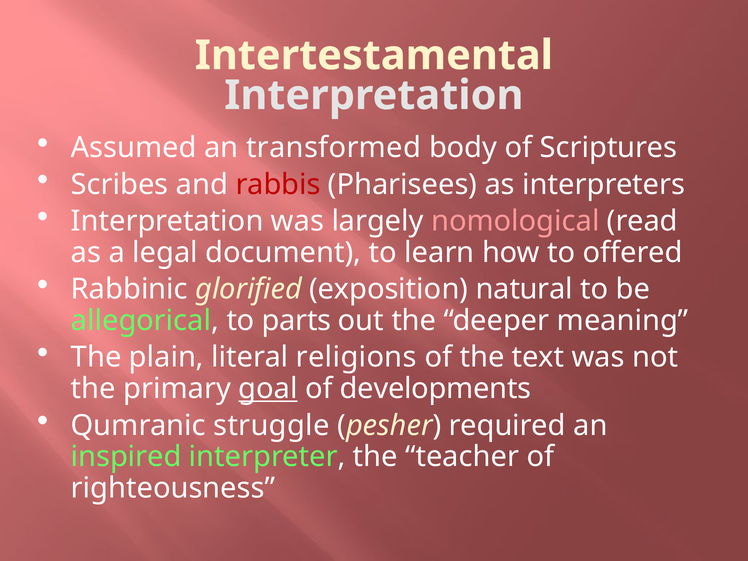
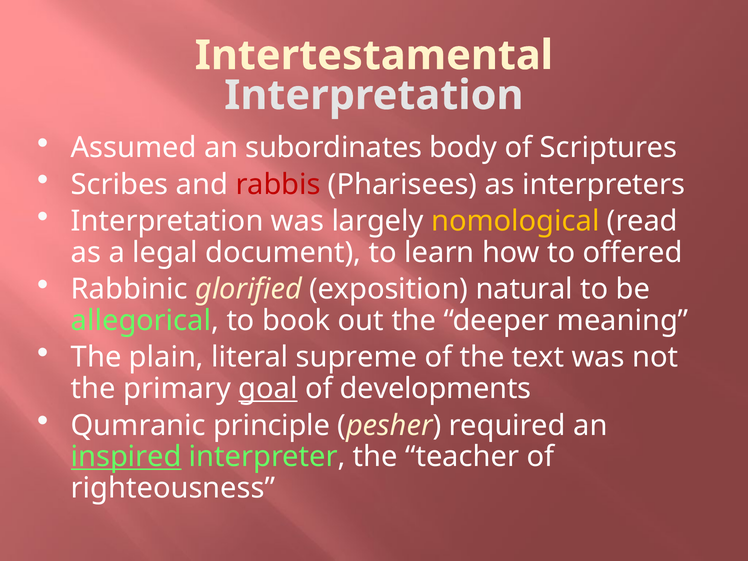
transformed: transformed -> subordinates
nomological colour: pink -> yellow
parts: parts -> book
religions: religions -> supreme
struggle: struggle -> principle
inspired underline: none -> present
